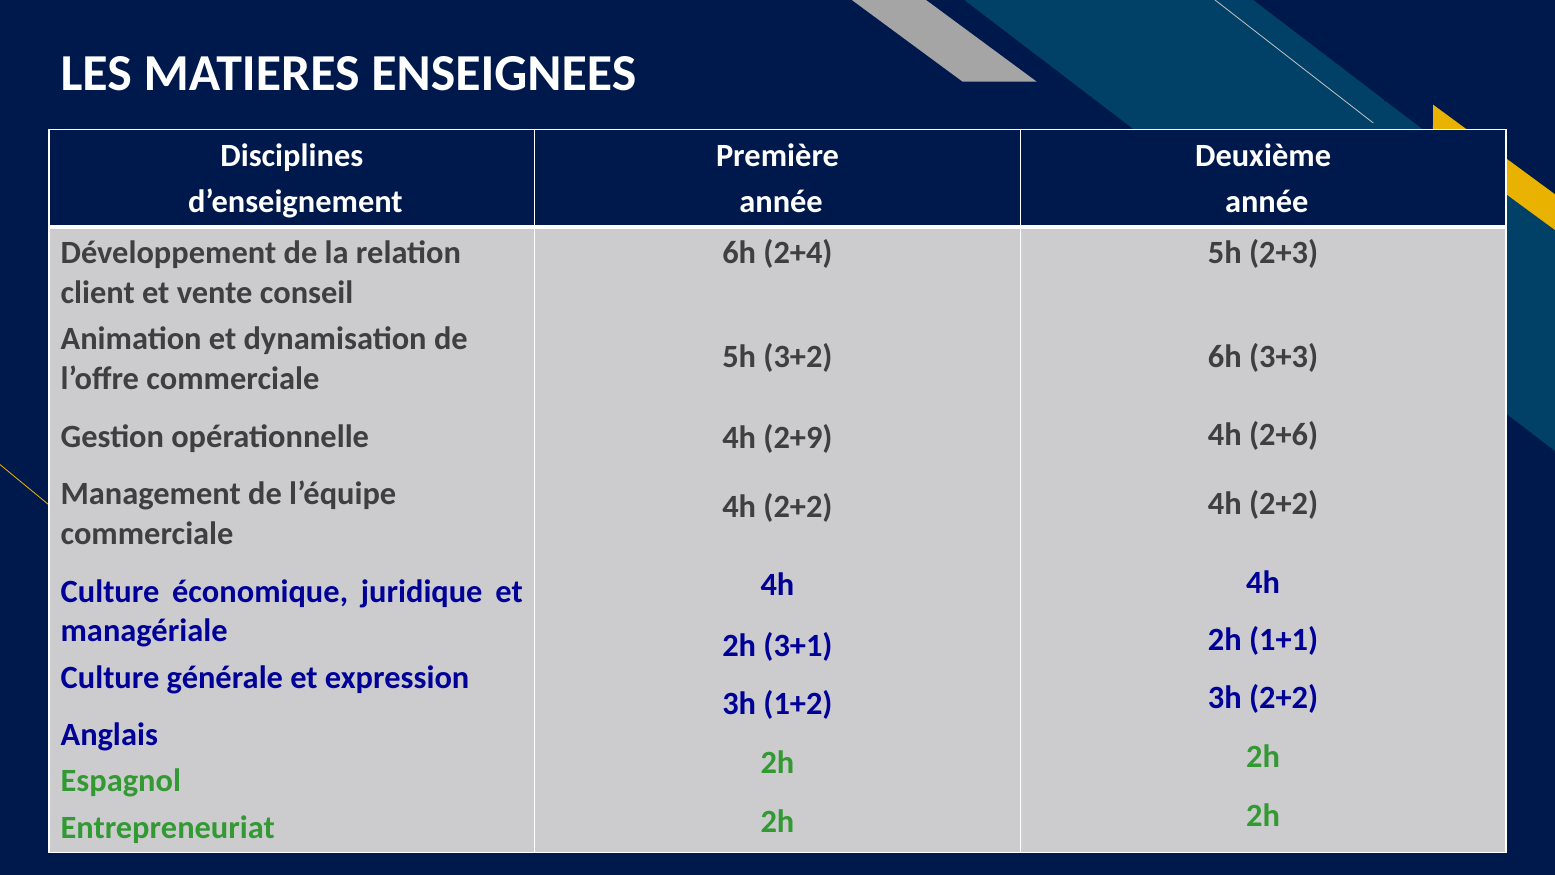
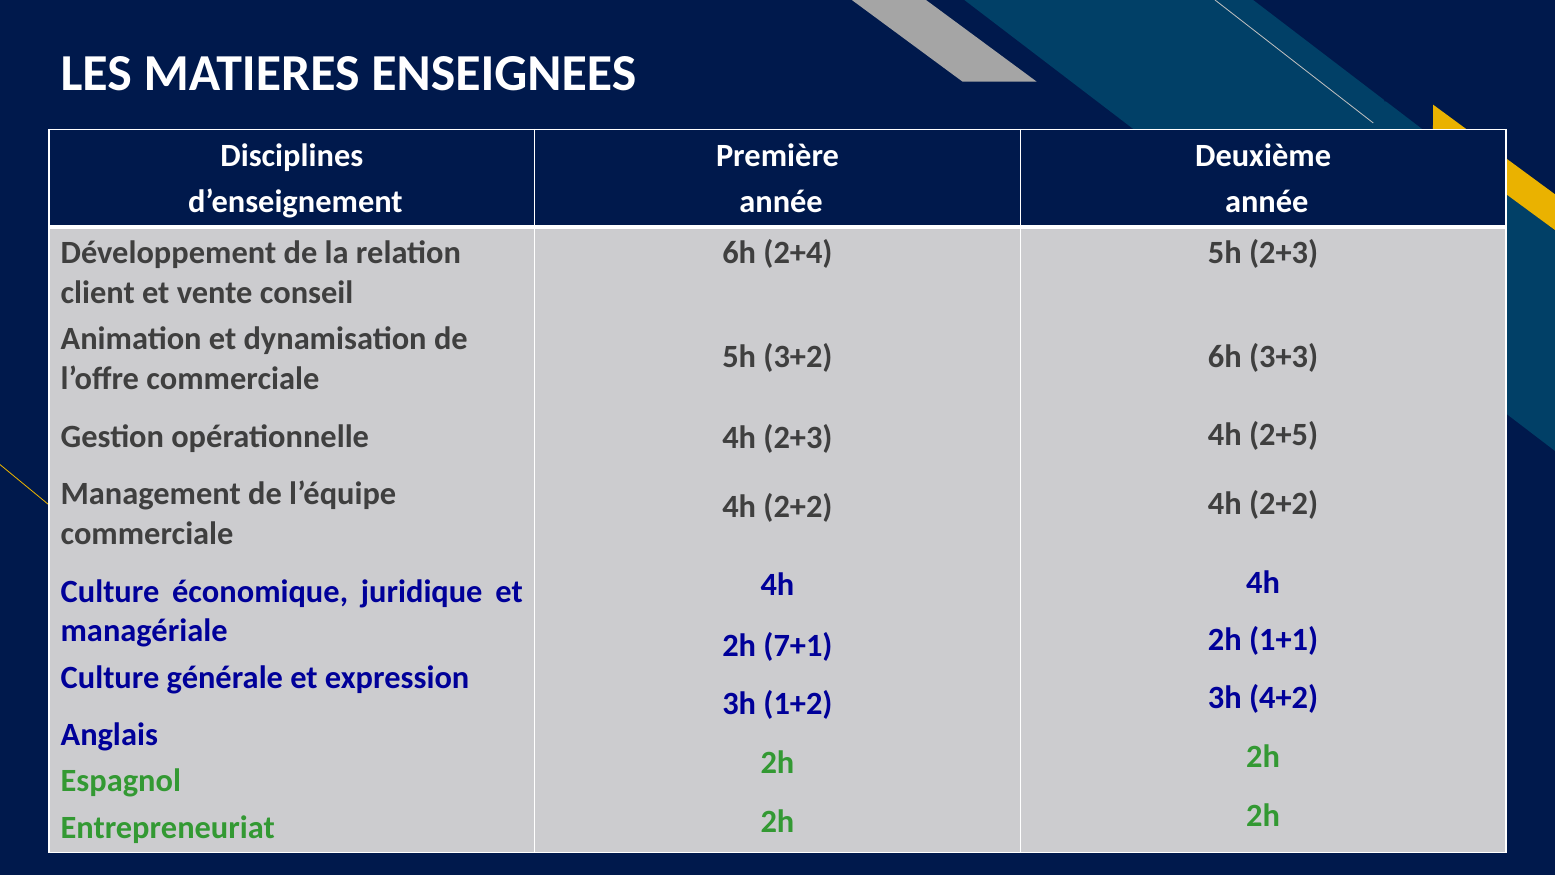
2+6: 2+6 -> 2+5
4h 2+9: 2+9 -> 2+3
3+1: 3+1 -> 7+1
3h 2+2: 2+2 -> 4+2
